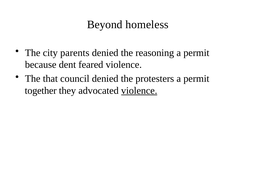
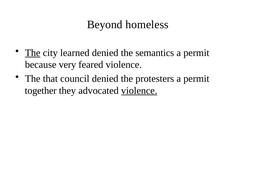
The at (33, 53) underline: none -> present
parents: parents -> learned
reasoning: reasoning -> semantics
dent: dent -> very
